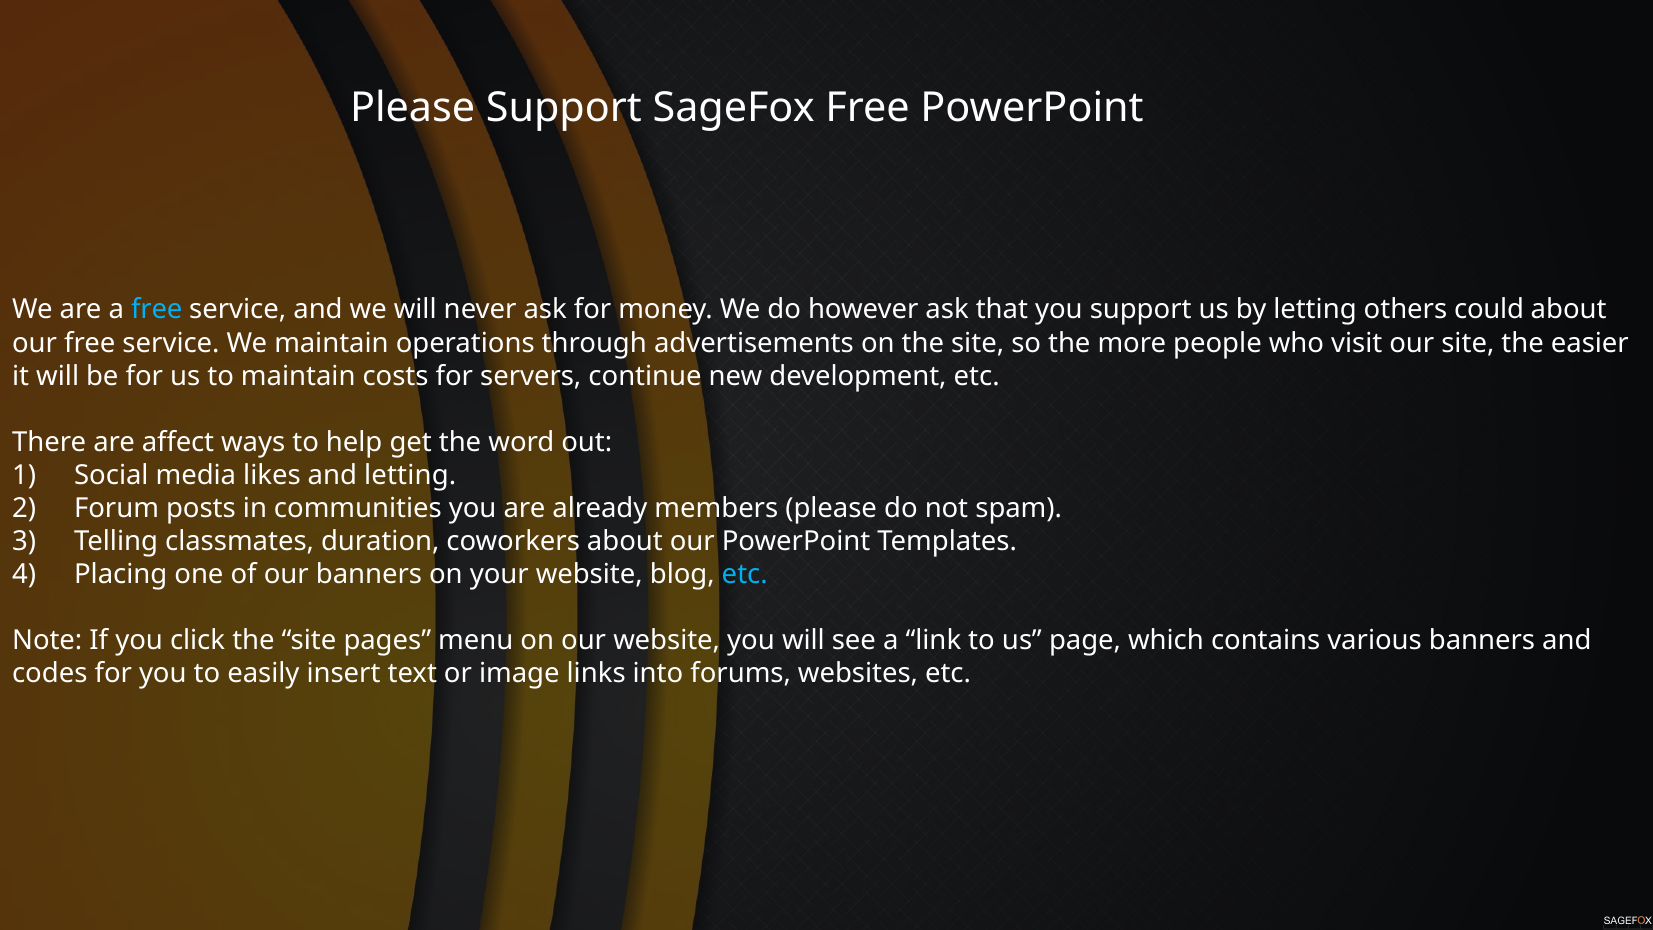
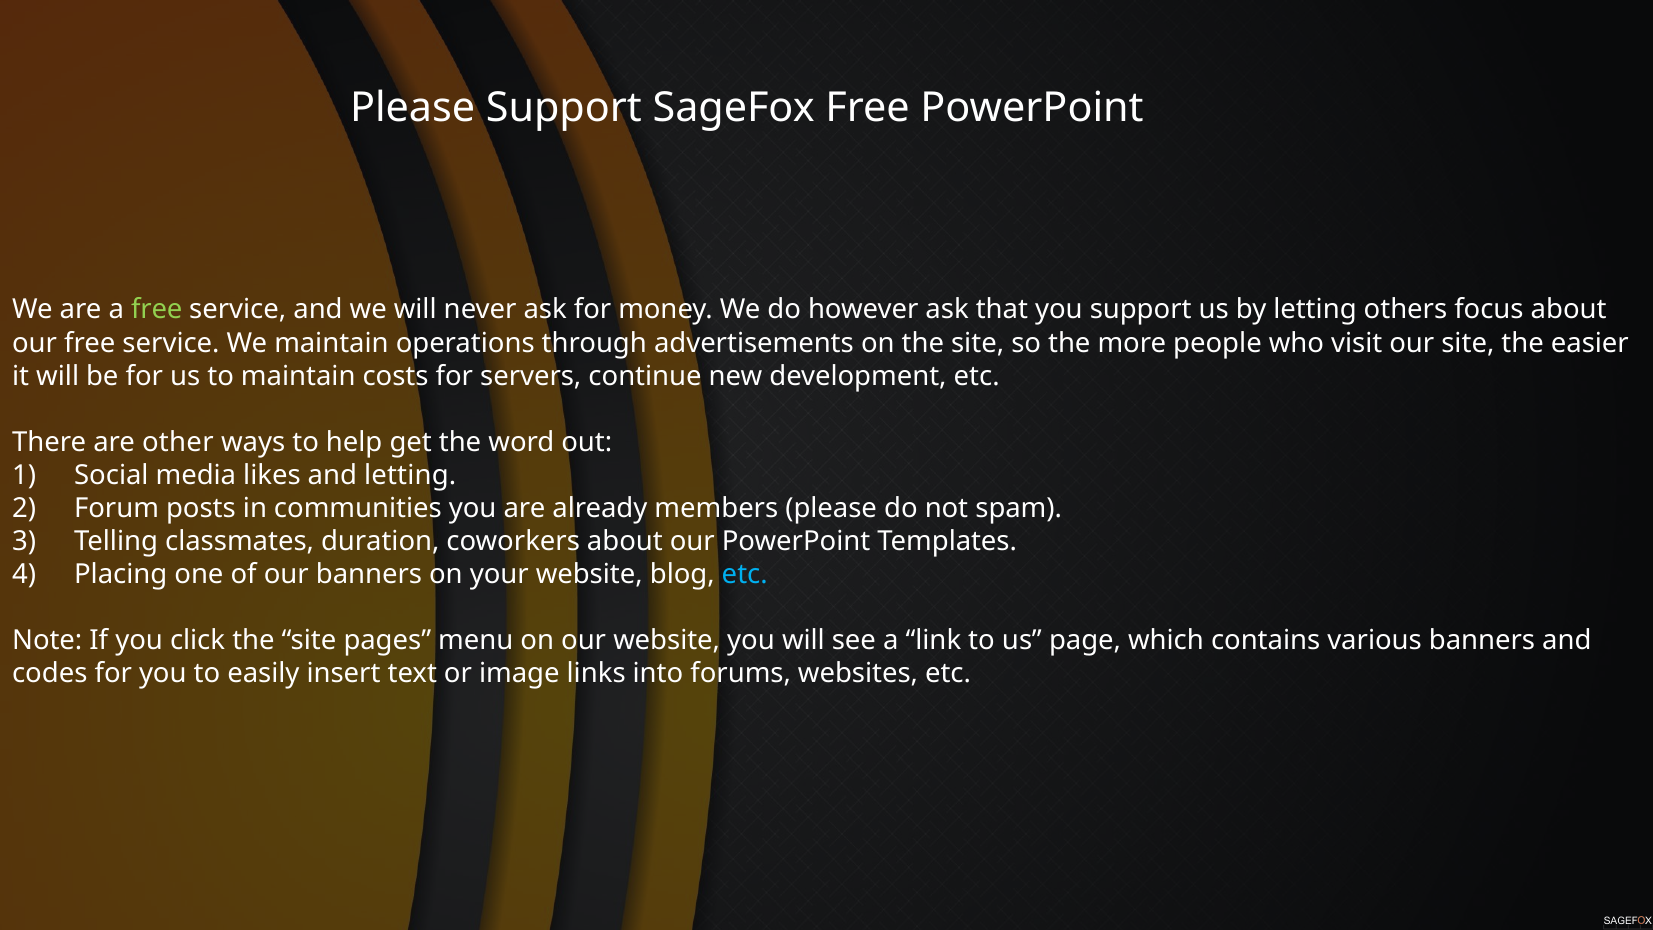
free at (157, 310) colour: light blue -> light green
could: could -> focus
affect: affect -> other
